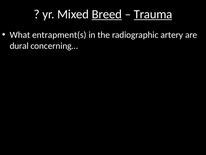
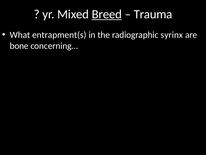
Trauma underline: present -> none
artery: artery -> syrinx
dural: dural -> bone
